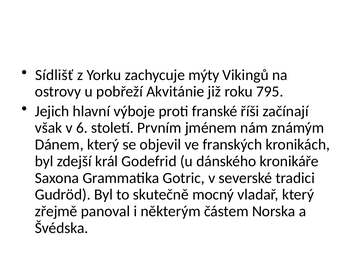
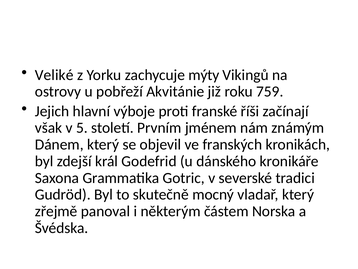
Sídlišť: Sídlišť -> Veliké
795: 795 -> 759
6: 6 -> 5
